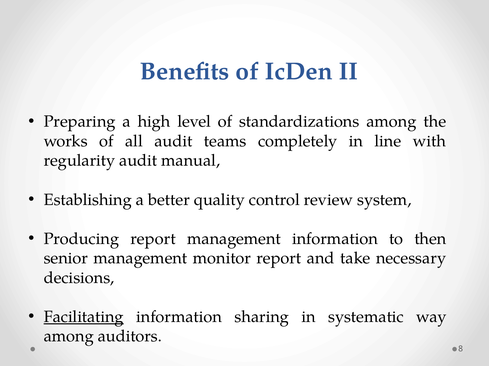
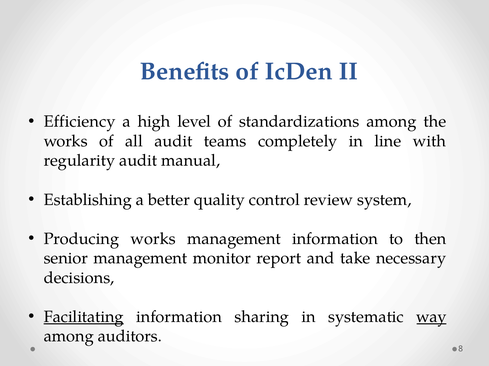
Preparing: Preparing -> Efficiency
Producing report: report -> works
way underline: none -> present
